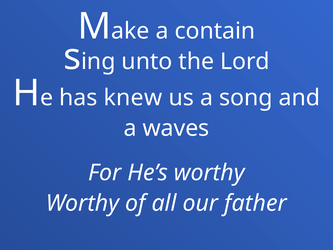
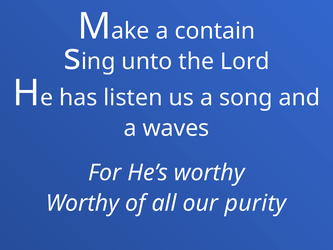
knew: knew -> listen
father: father -> purity
